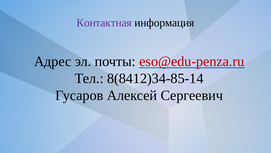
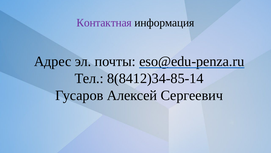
eso@edu-penza.ru colour: red -> black
